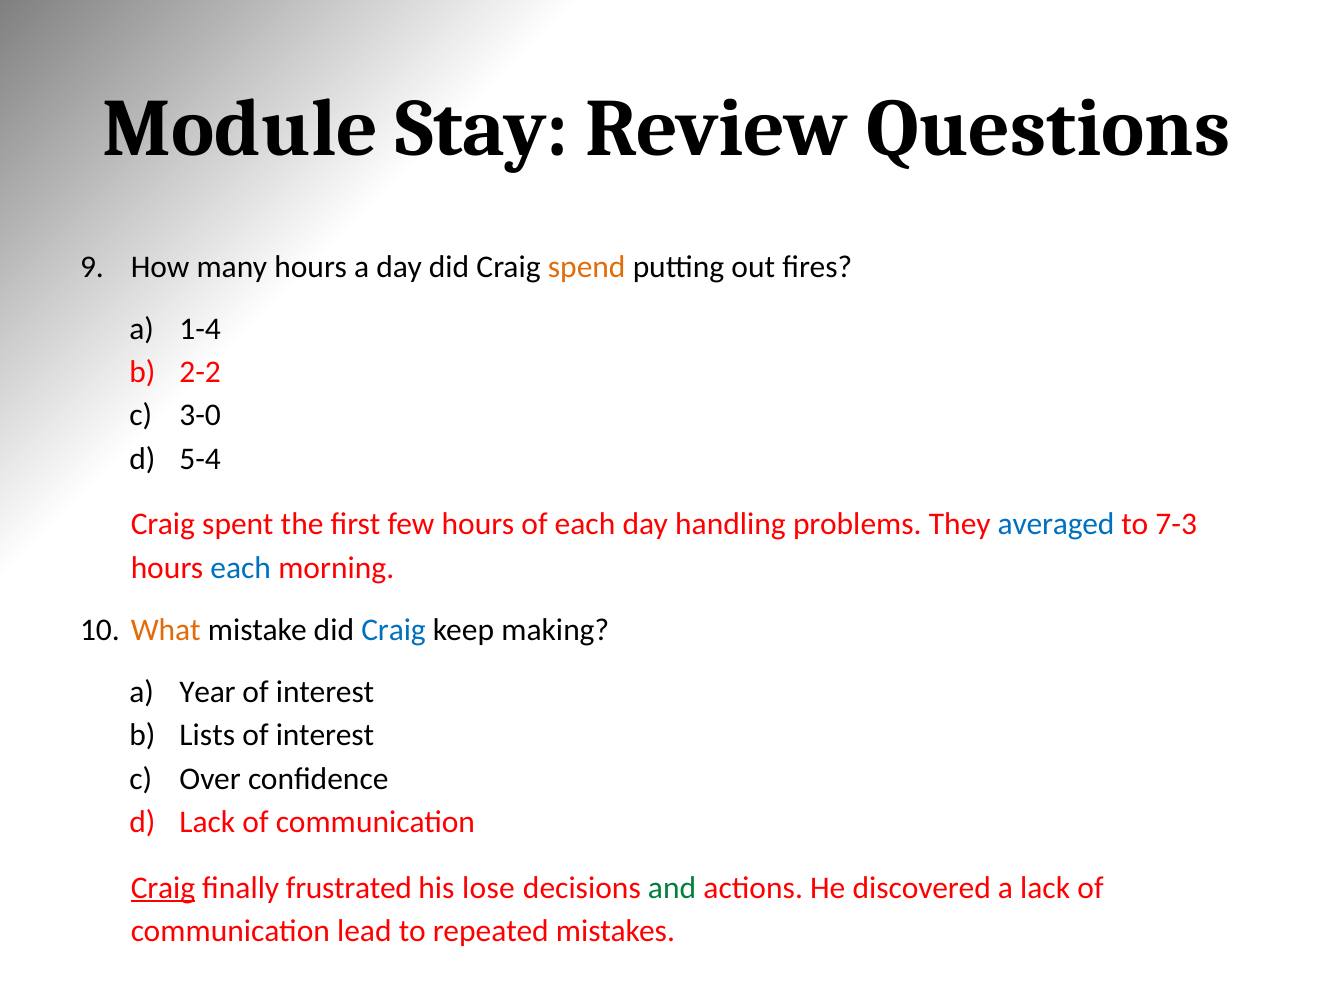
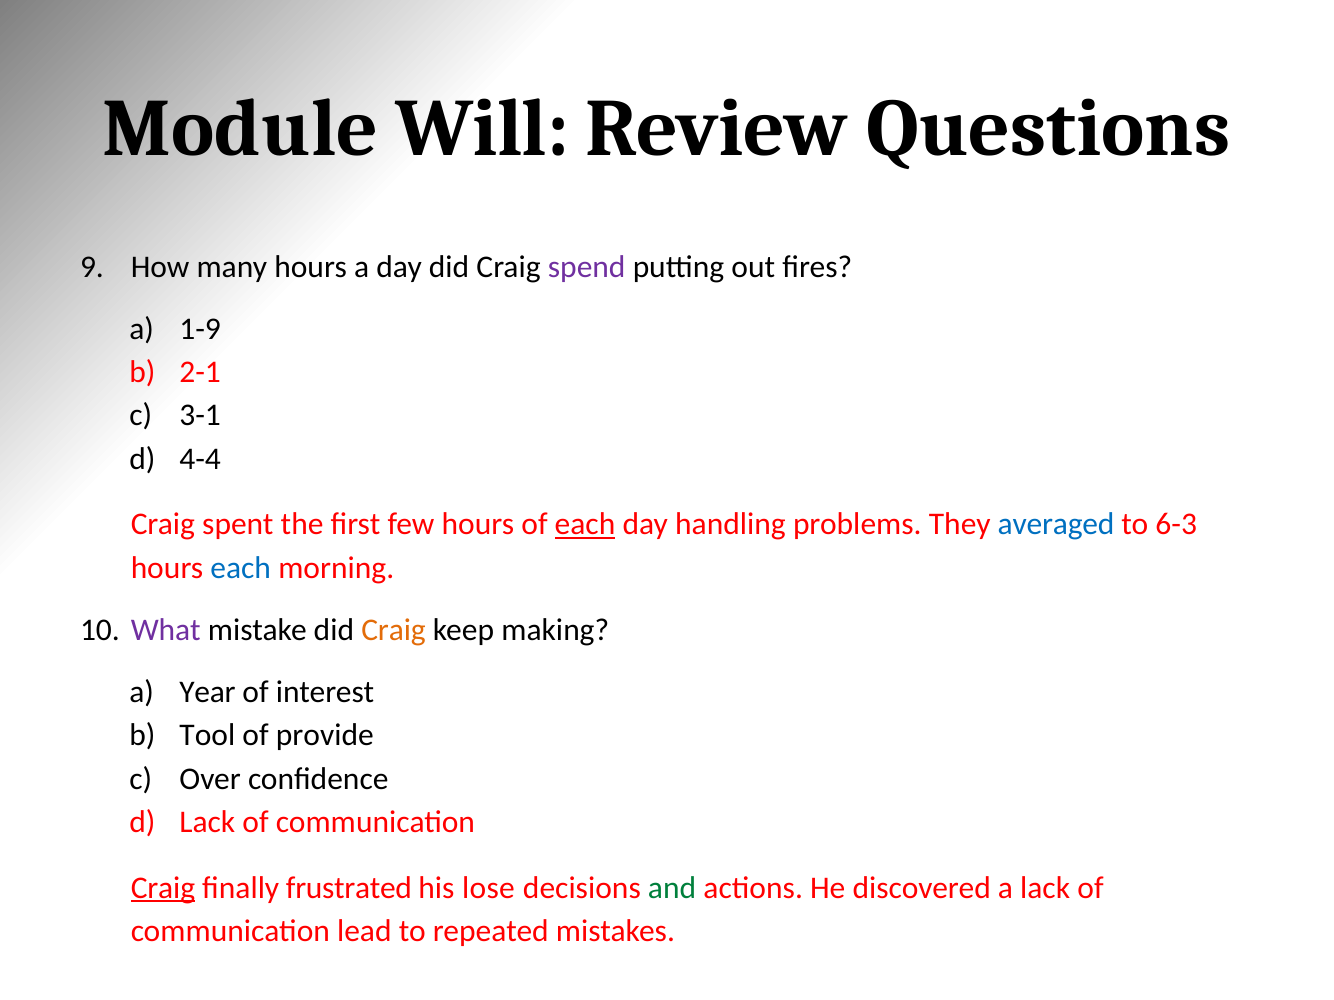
Stay: Stay -> Will
spend colour: orange -> purple
1-4: 1-4 -> 1-9
2-2: 2-2 -> 2-1
3-0: 3-0 -> 3-1
5-4: 5-4 -> 4-4
each at (585, 525) underline: none -> present
7-3: 7-3 -> 6-3
What colour: orange -> purple
Craig at (394, 630) colour: blue -> orange
Lists: Lists -> Tool
interest at (325, 736): interest -> provide
